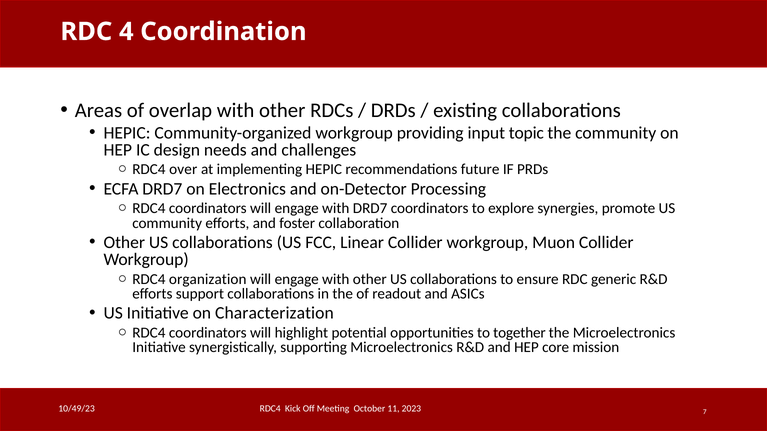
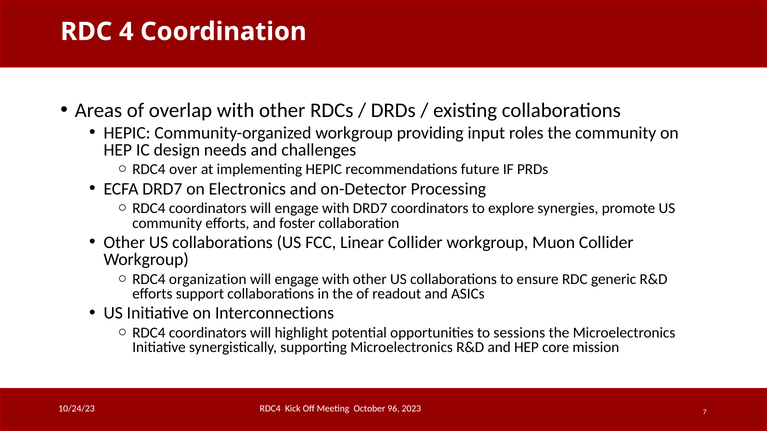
topic: topic -> roles
Characterization: Characterization -> Interconnections
together: together -> sessions
10/49/23: 10/49/23 -> 10/24/23
11: 11 -> 96
